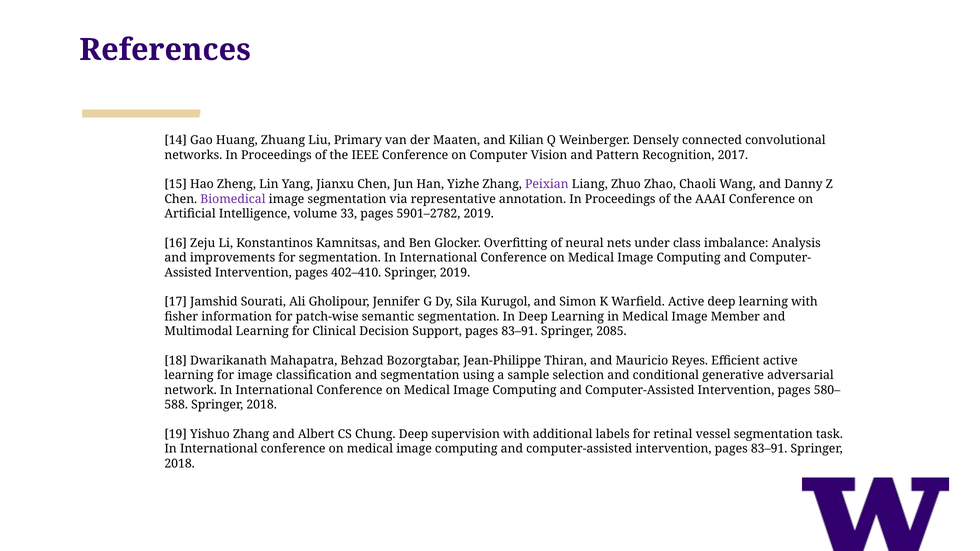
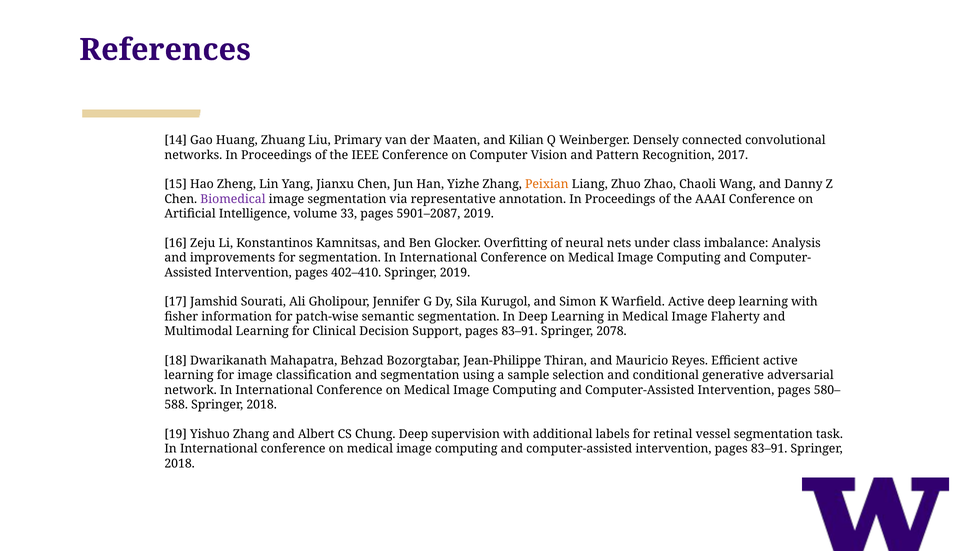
Peixian colour: purple -> orange
5901–2782: 5901–2782 -> 5901–2087
Member: Member -> Flaherty
2085: 2085 -> 2078
